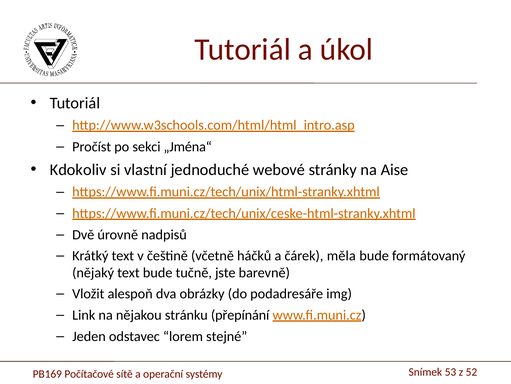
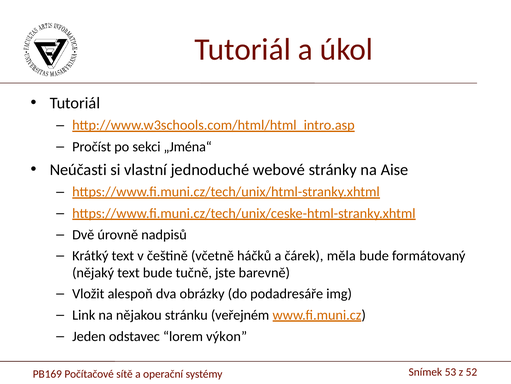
Kdokoliv: Kdokoliv -> Neúčasti
přepínání: přepínání -> veřejném
stejné: stejné -> výkon
